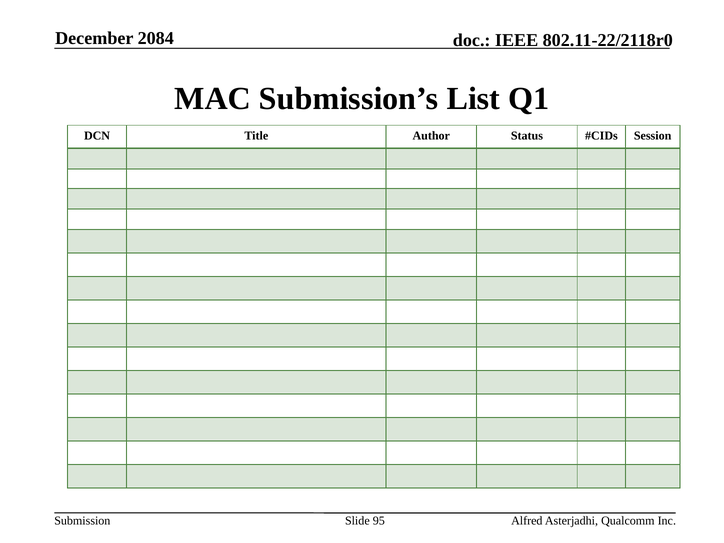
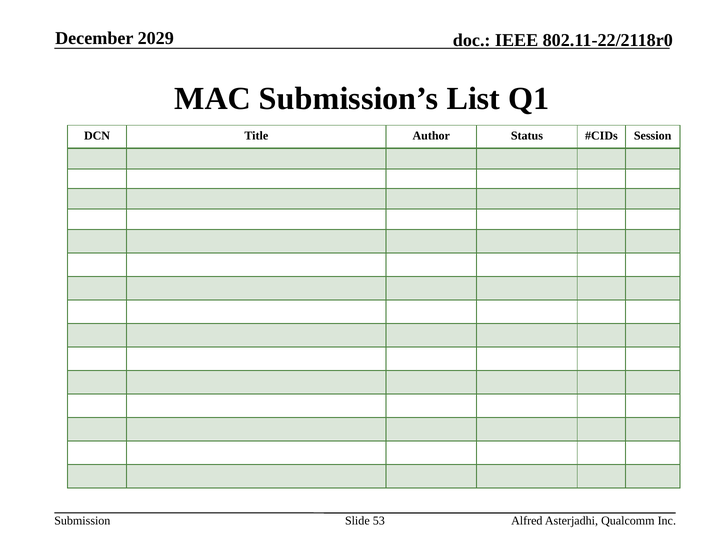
2084: 2084 -> 2029
95: 95 -> 53
